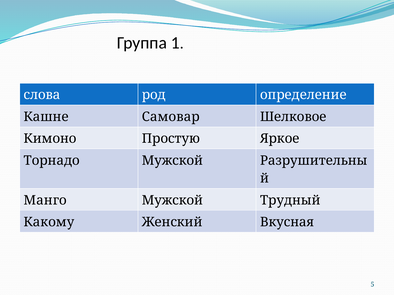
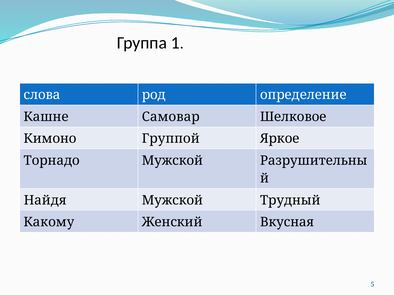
Простую: Простую -> Группой
Манго: Манго -> Найдя
